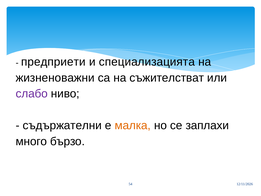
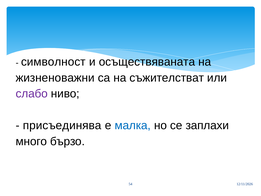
предприети: предприети -> символност
специализацията: специализацията -> осъществяваната
съдържателни: съдържателни -> присъединява
малка colour: orange -> blue
